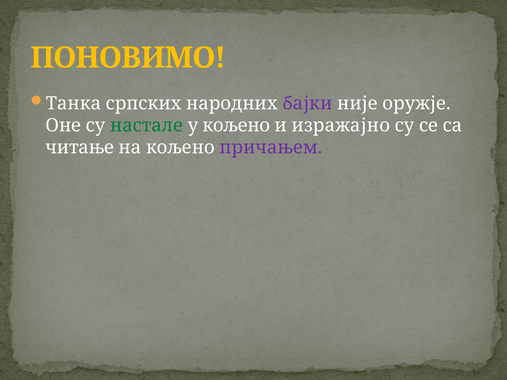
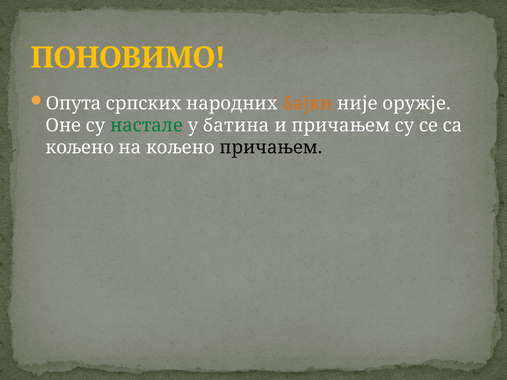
Танка: Танка -> Опута
бајки colour: purple -> orange
у кољено: кољено -> батина
и изражајно: изражајно -> причањем
читање at (80, 147): читање -> кољено
причањем at (271, 147) colour: purple -> black
